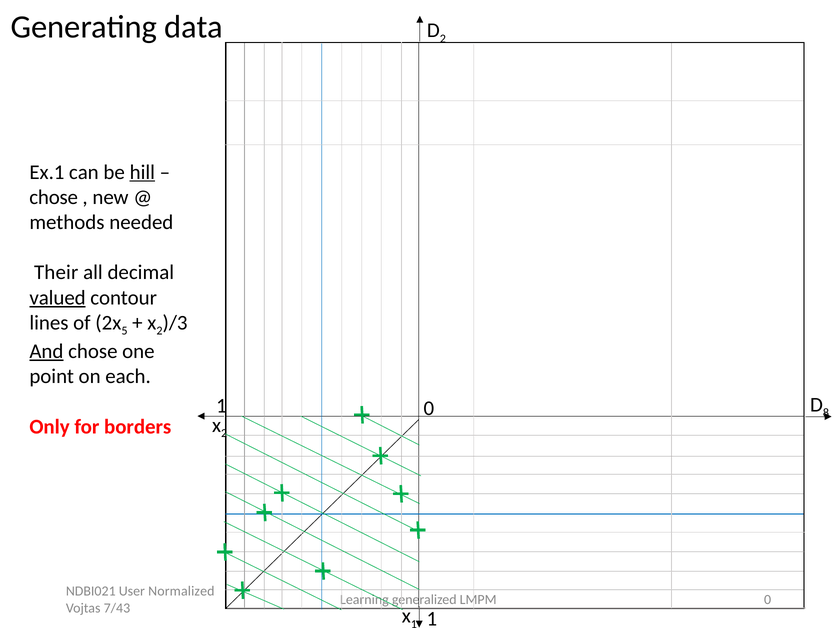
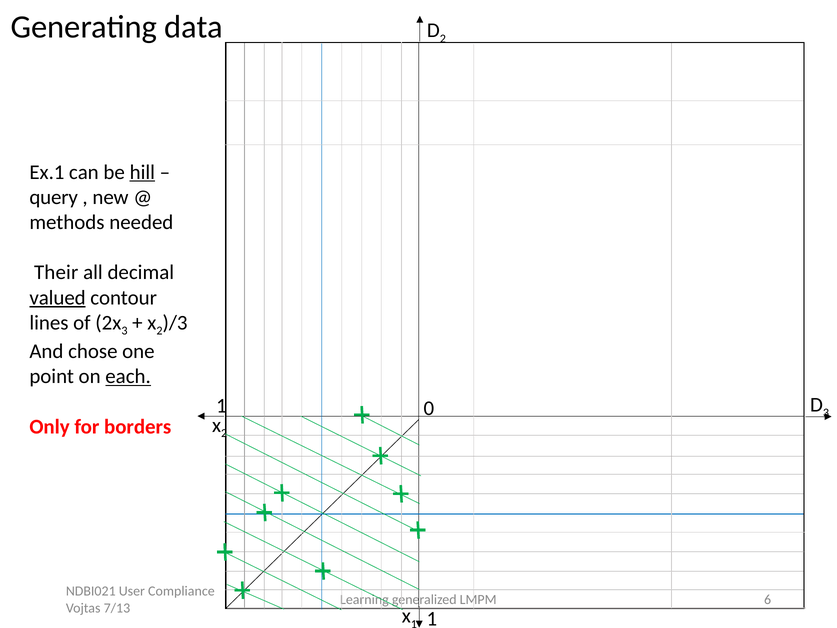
chose at (54, 197): chose -> query
5 at (125, 331): 5 -> 3
And underline: present -> none
each underline: none -> present
8 at (826, 413): 8 -> 3
Normalized: Normalized -> Compliance
LMPM 0: 0 -> 6
7/43: 7/43 -> 7/13
